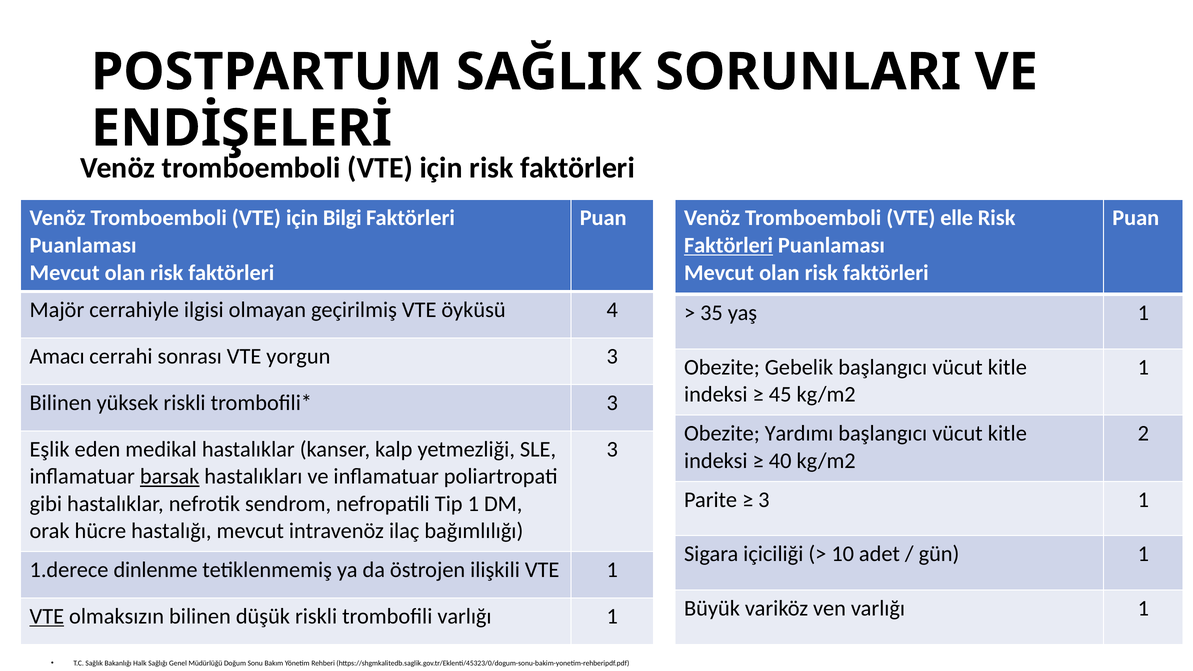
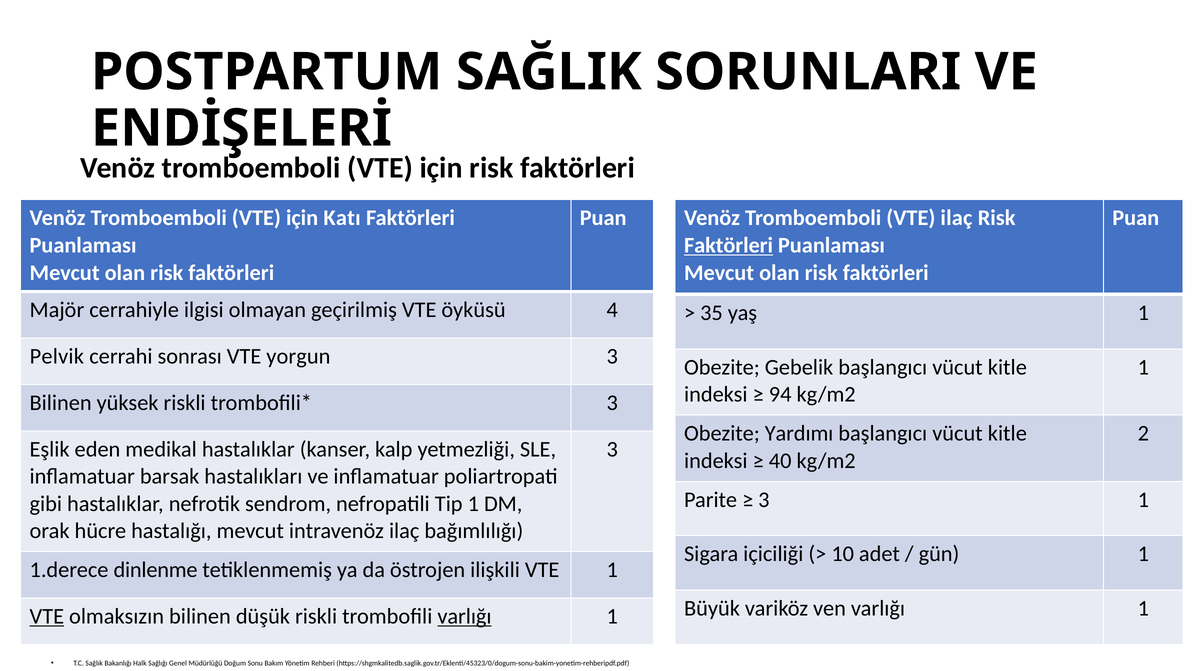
Bilgi: Bilgi -> Katı
VTE elle: elle -> ilaç
Amacı: Amacı -> Pelvik
45: 45 -> 94
barsak underline: present -> none
varlığı at (464, 617) underline: none -> present
